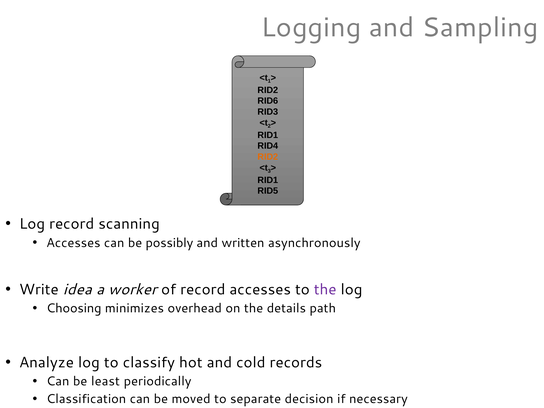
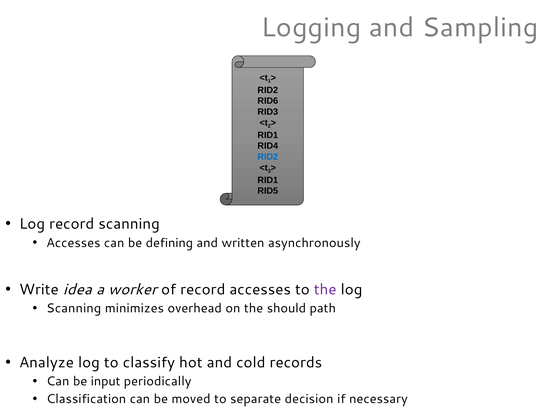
RID2 at (268, 157) colour: orange -> blue
possibly: possibly -> defining
Choosing at (74, 308): Choosing -> Scanning
details: details -> should
least: least -> input
